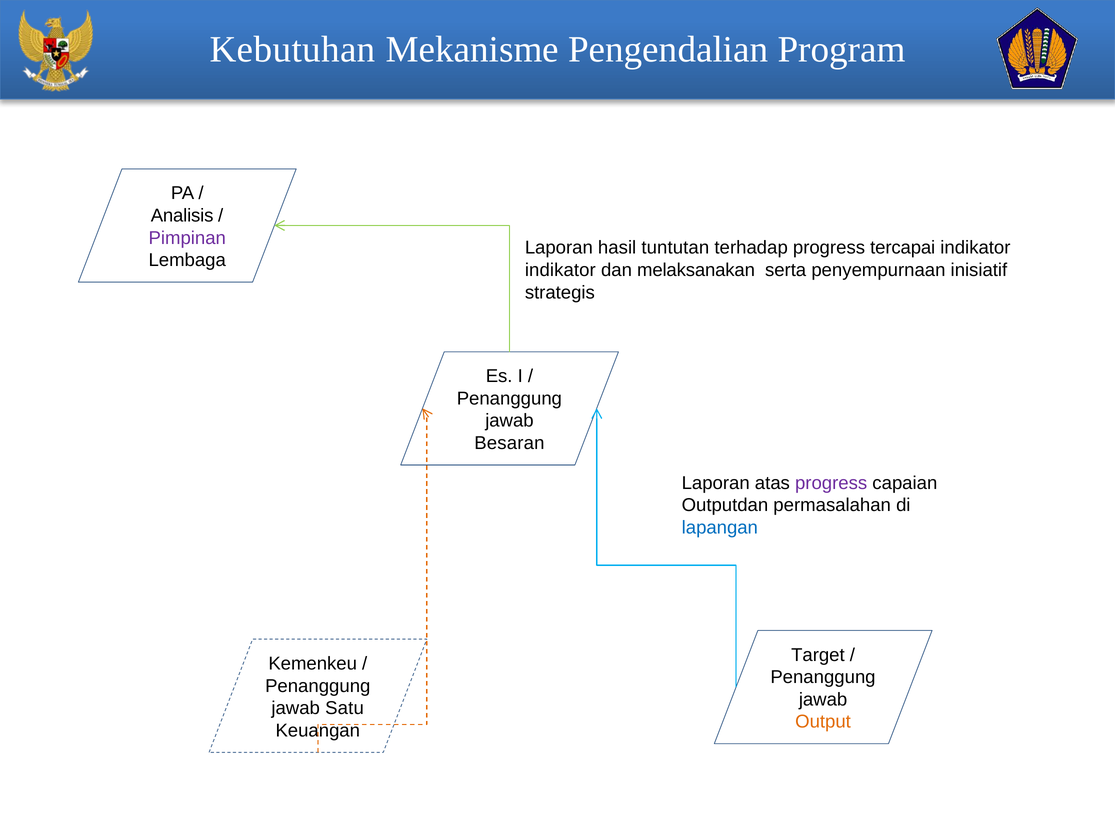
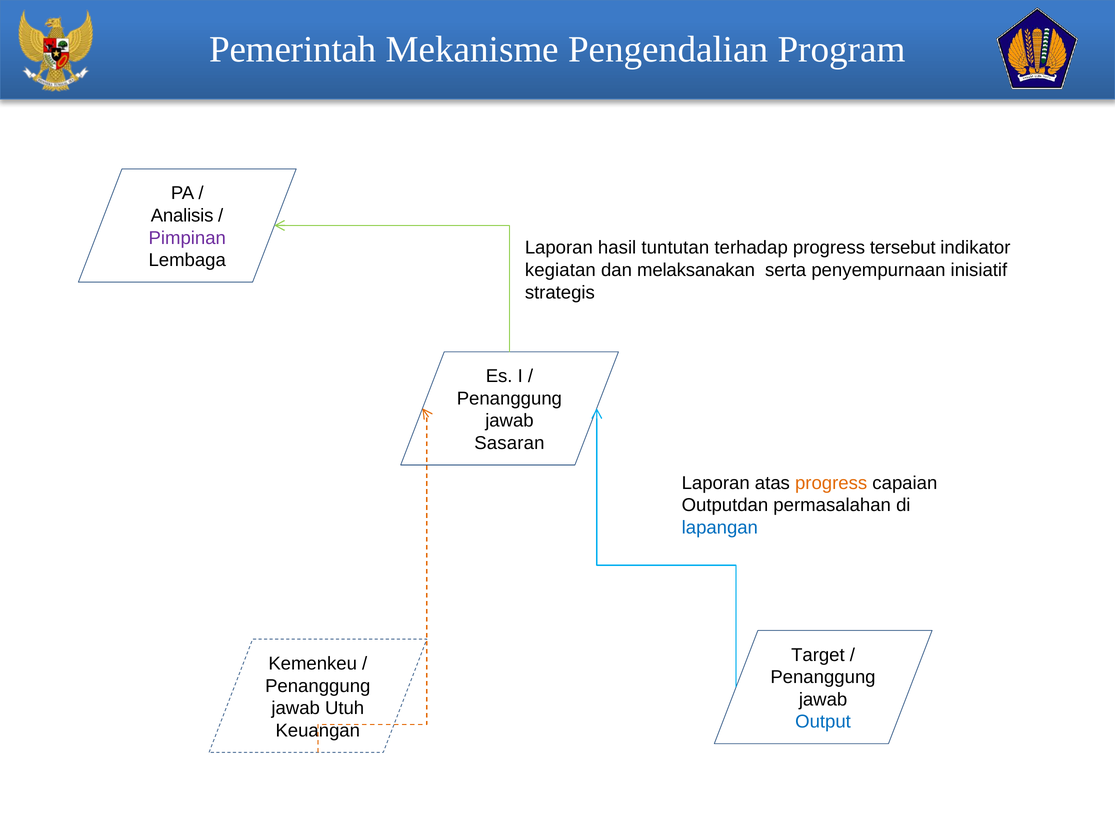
Kebutuhan: Kebutuhan -> Pemerintah
tercapai: tercapai -> tersebut
indikator at (560, 270): indikator -> kegiatan
Besaran: Besaran -> Sasaran
progress at (831, 483) colour: purple -> orange
Satu: Satu -> Utuh
Output colour: orange -> blue
